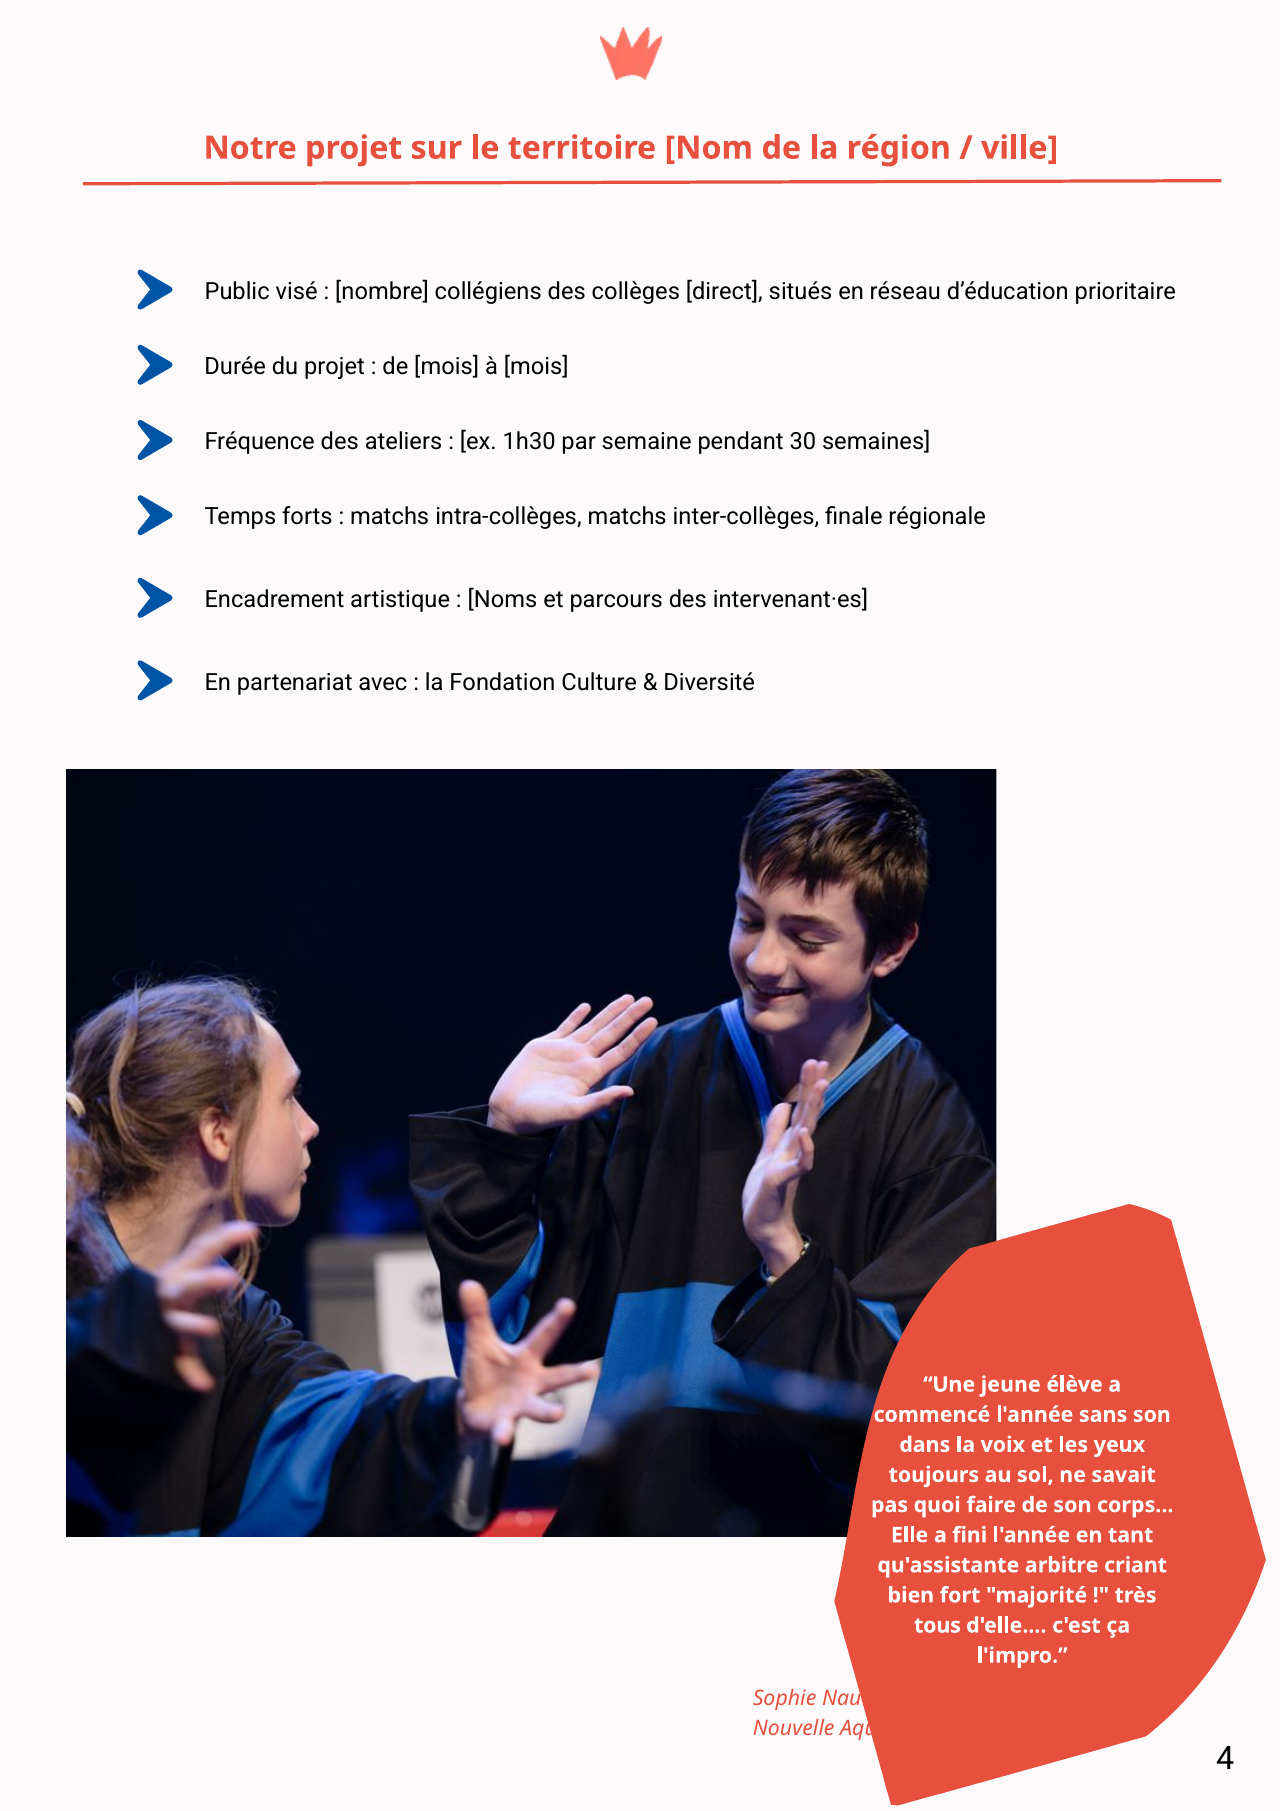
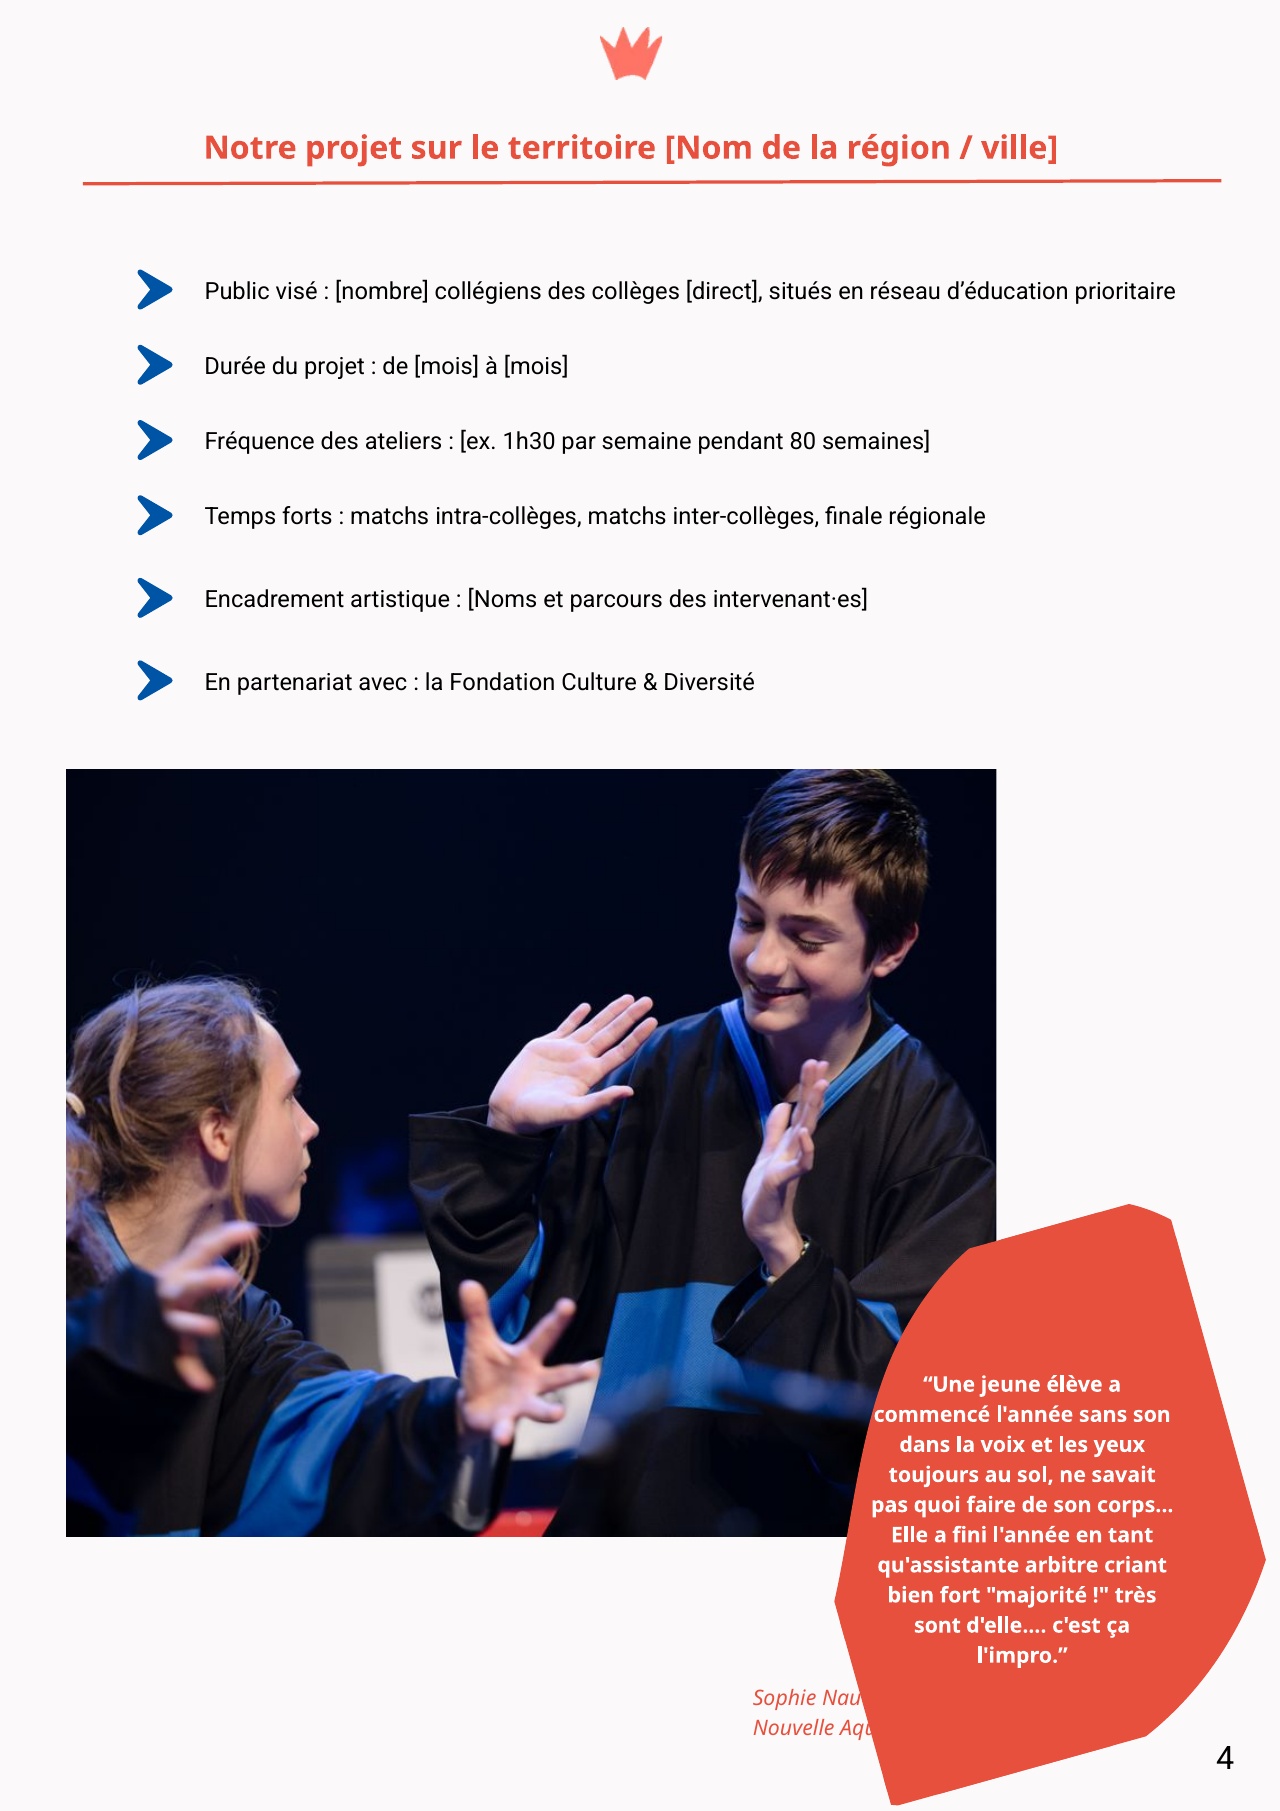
30: 30 -> 80
tous: tous -> sont
